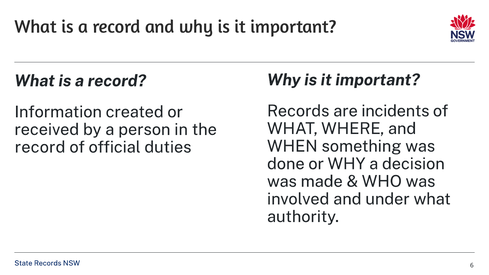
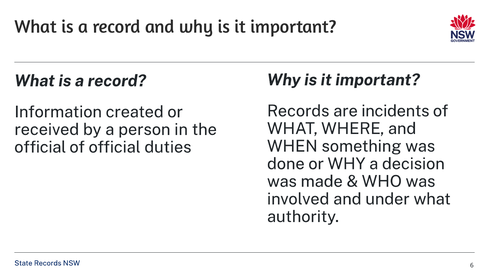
record at (40, 147): record -> official
